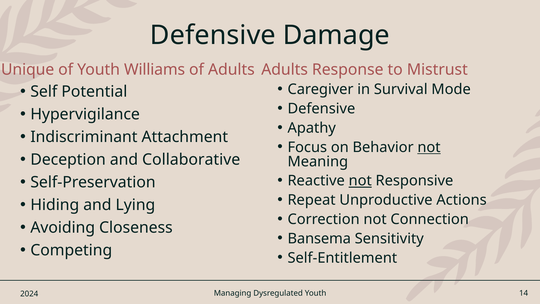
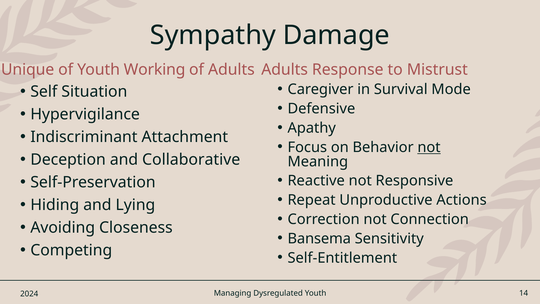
Defensive at (213, 35): Defensive -> Sympathy
Williams: Williams -> Working
Potential: Potential -> Situation
not at (360, 181) underline: present -> none
